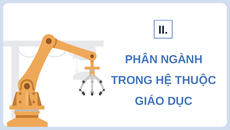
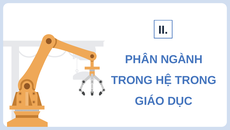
HỆ THUỘC: THUỘC -> TRONG
